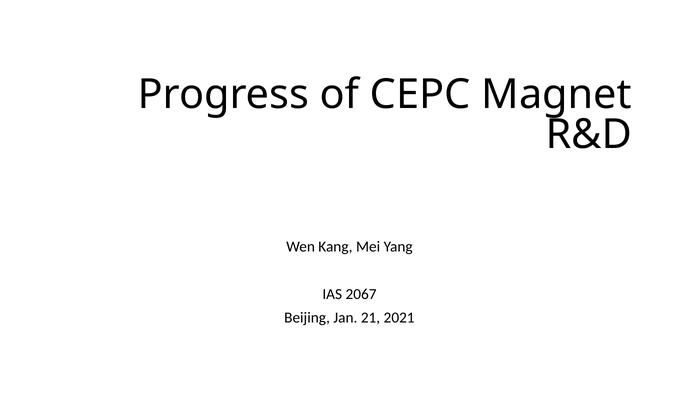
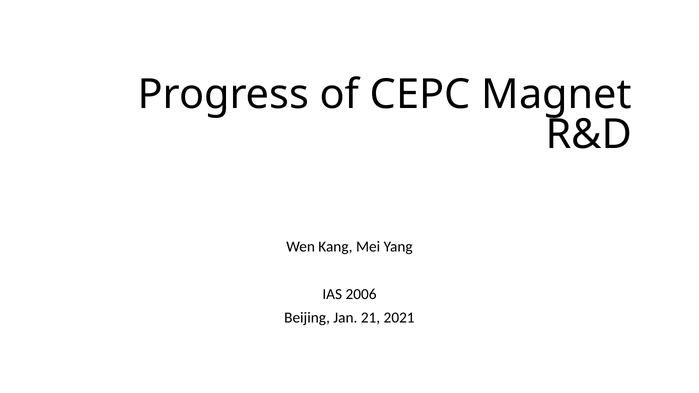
2067: 2067 -> 2006
